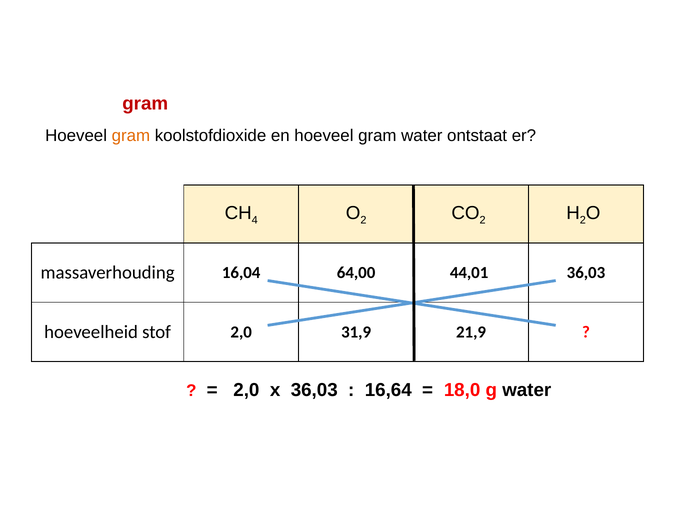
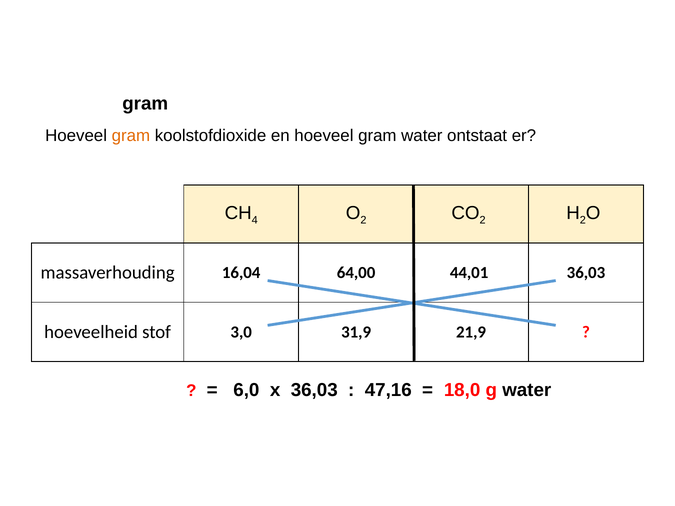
gram at (145, 103) colour: red -> black
stof 2,0: 2,0 -> 3,0
2,0 at (246, 390): 2,0 -> 6,0
16,64: 16,64 -> 47,16
